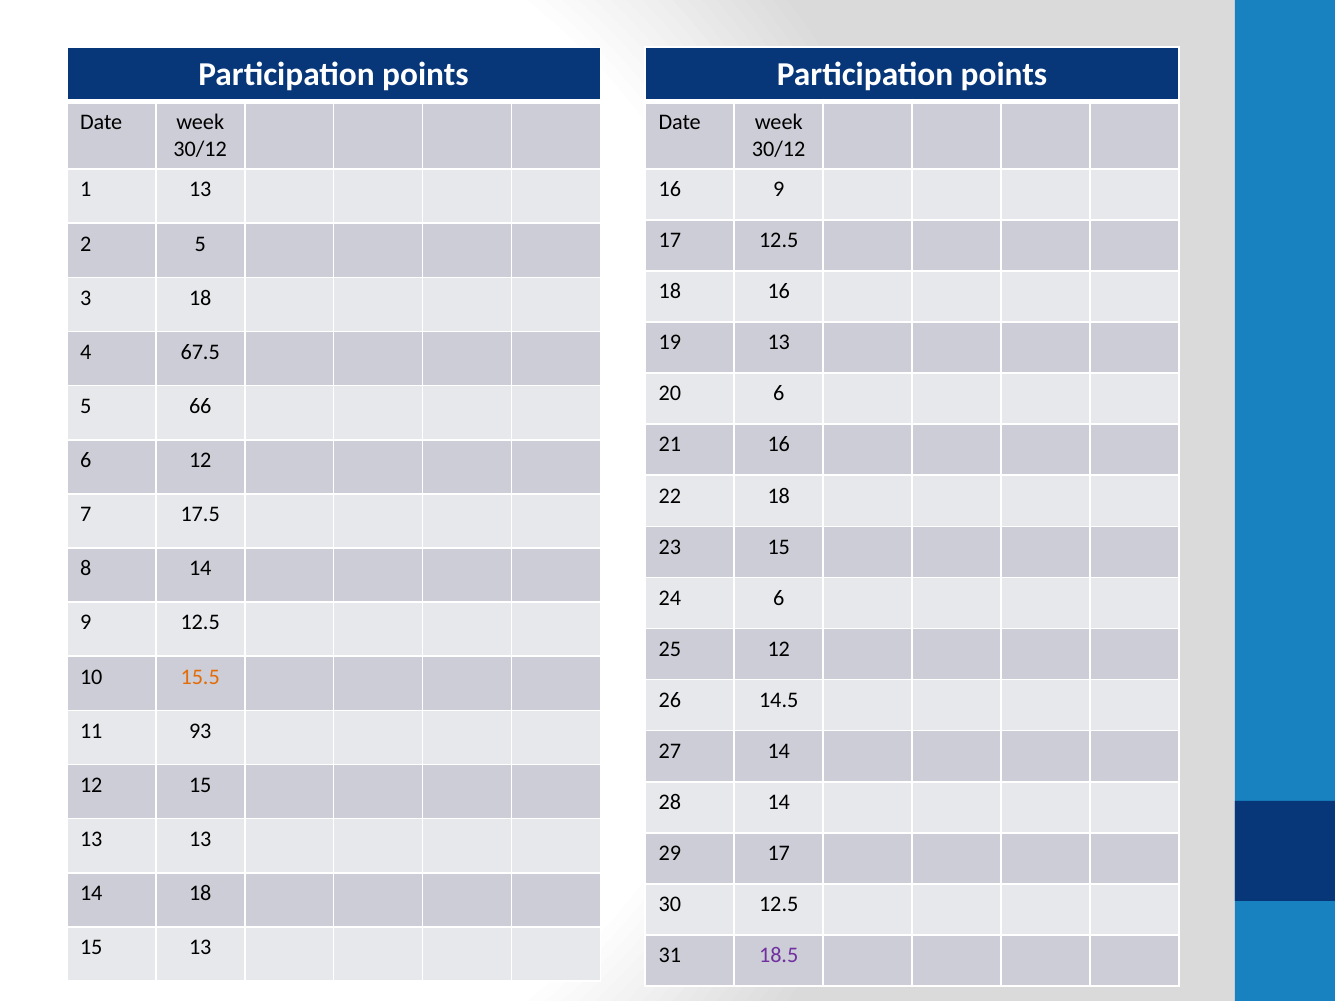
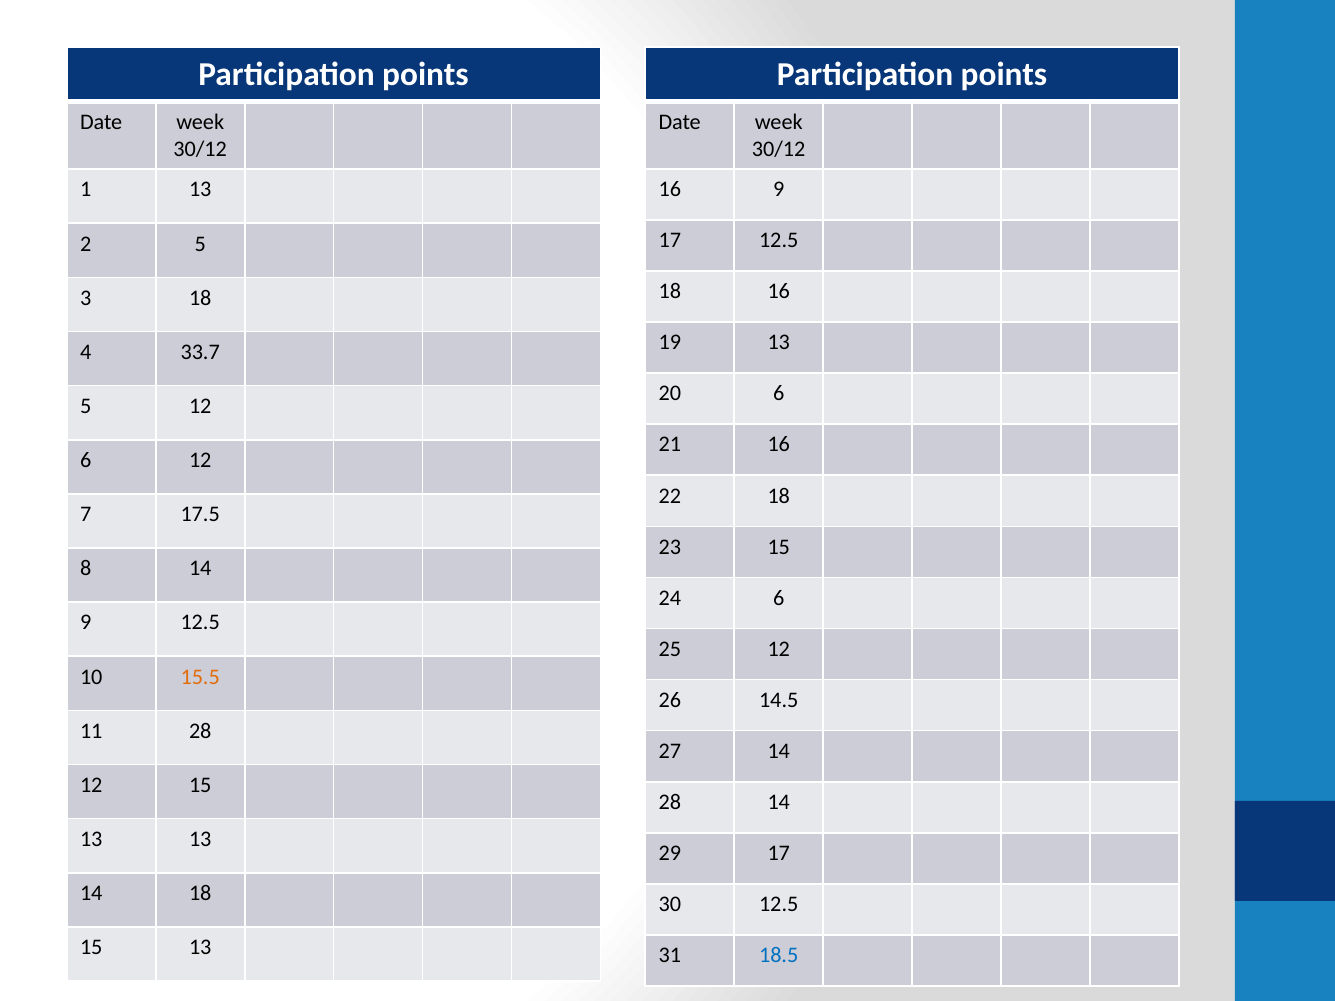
67.5: 67.5 -> 33.7
5 66: 66 -> 12
11 93: 93 -> 28
18.5 colour: purple -> blue
